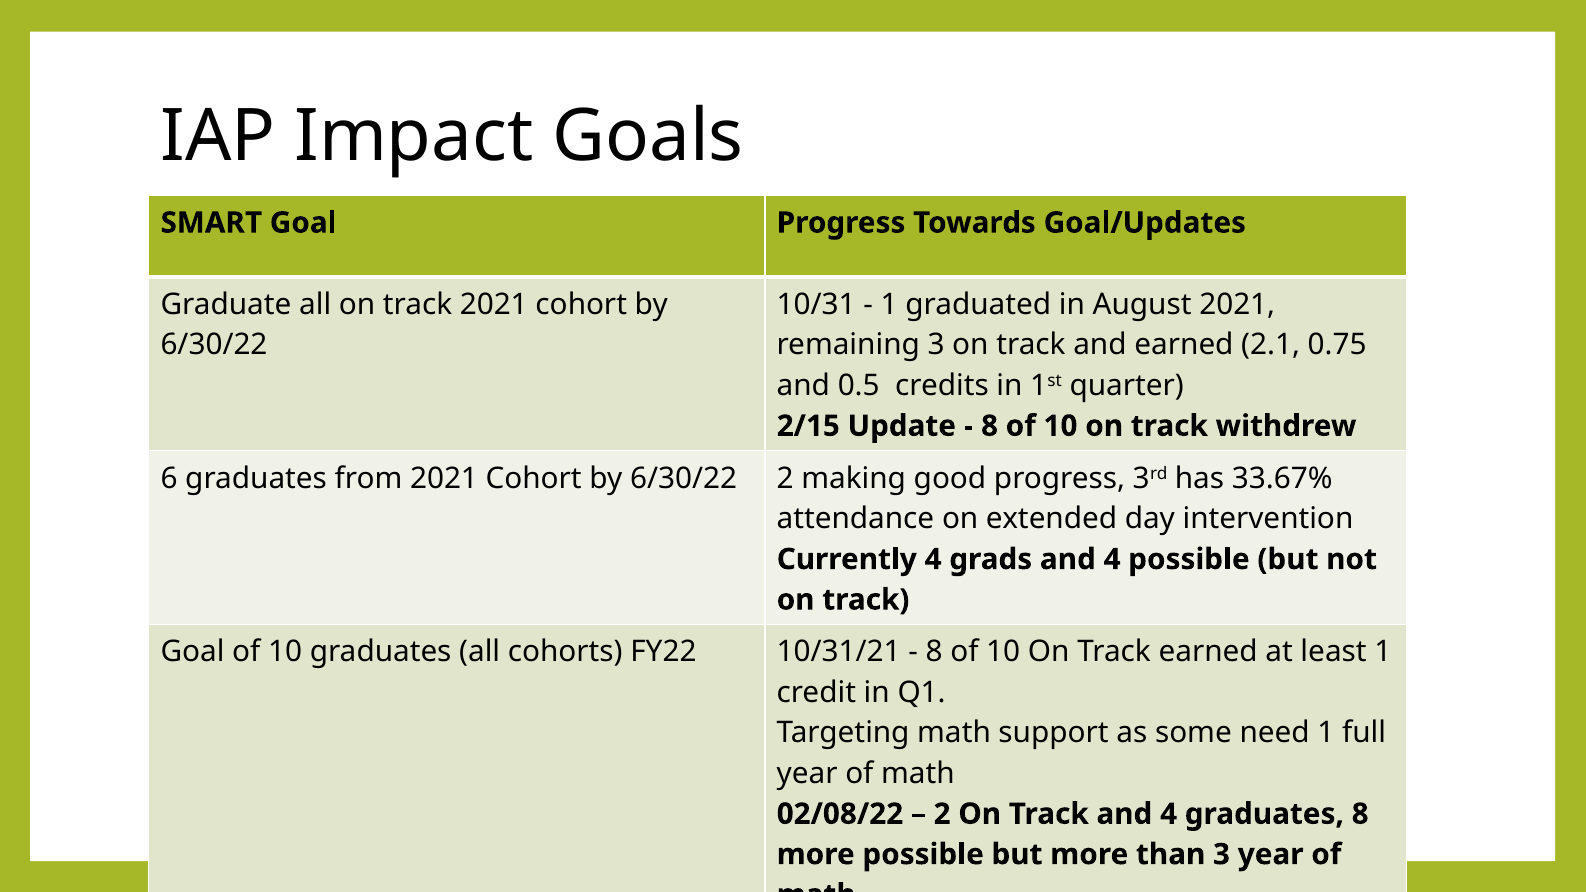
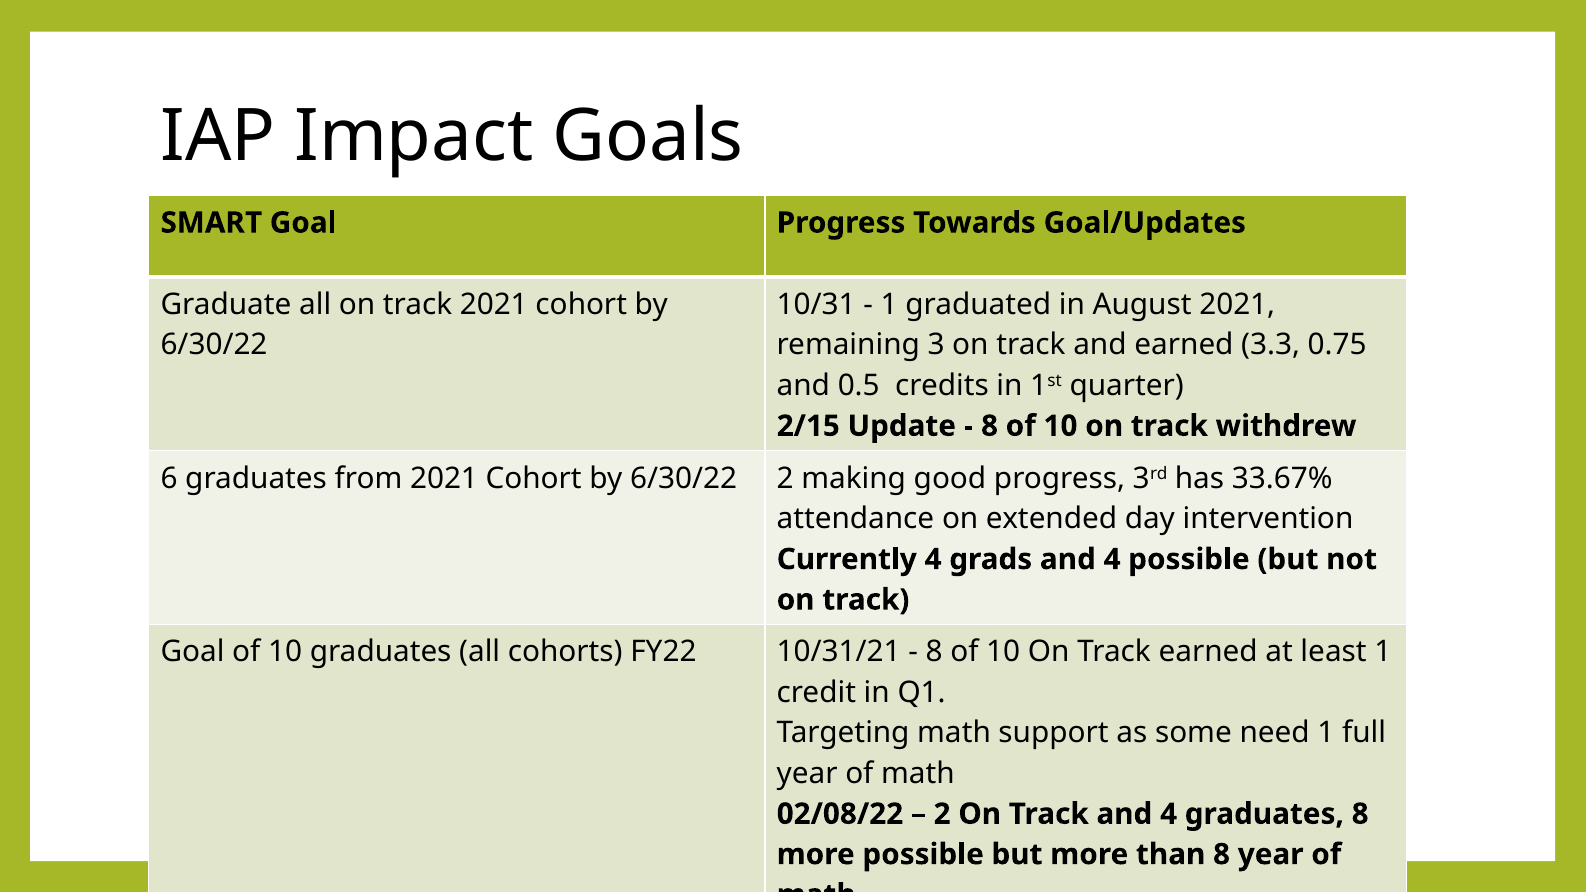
2.1: 2.1 -> 3.3
than 3: 3 -> 8
